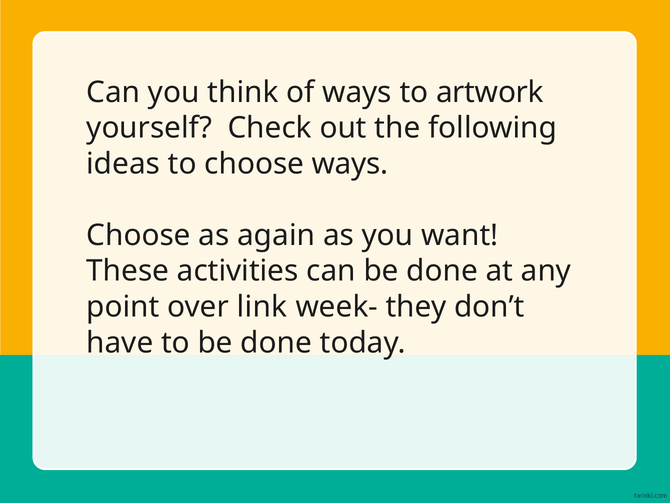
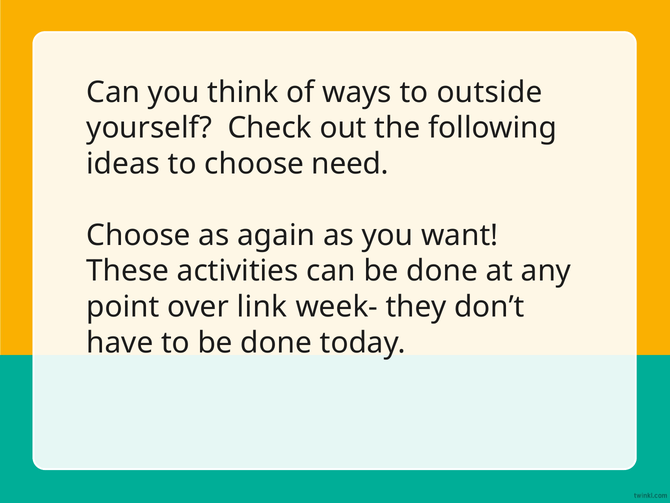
artwork: artwork -> outside
choose ways: ways -> need
